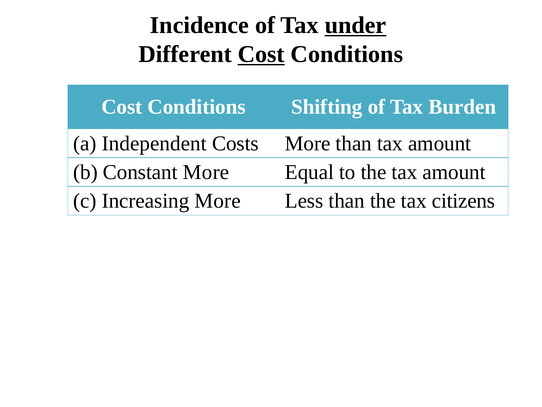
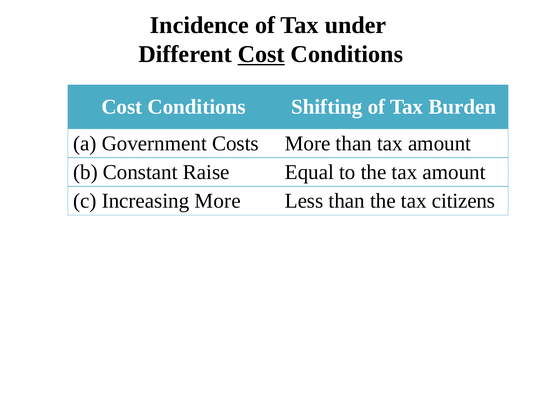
under underline: present -> none
Independent: Independent -> Government
Constant More: More -> Raise
